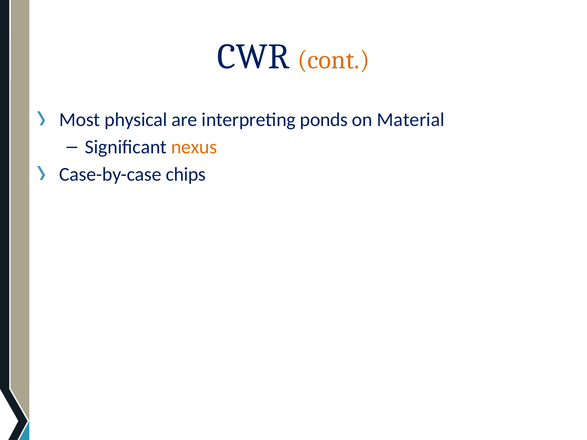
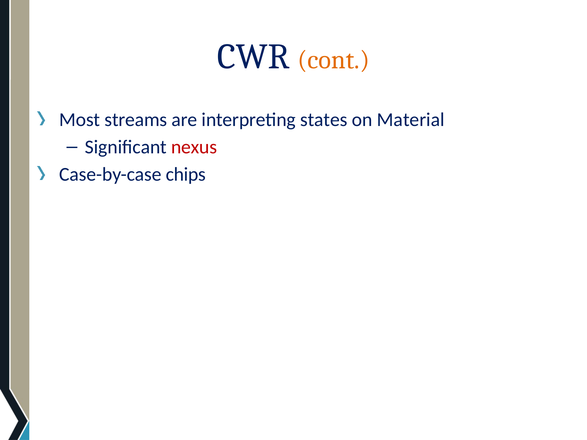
physical: physical -> streams
ponds: ponds -> states
nexus colour: orange -> red
